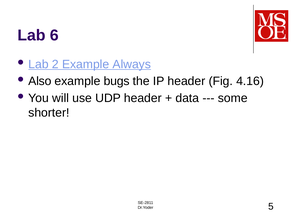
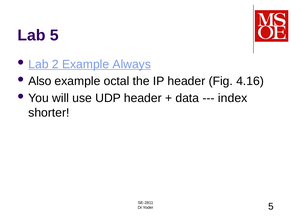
Lab 6: 6 -> 5
bugs: bugs -> octal
some: some -> index
